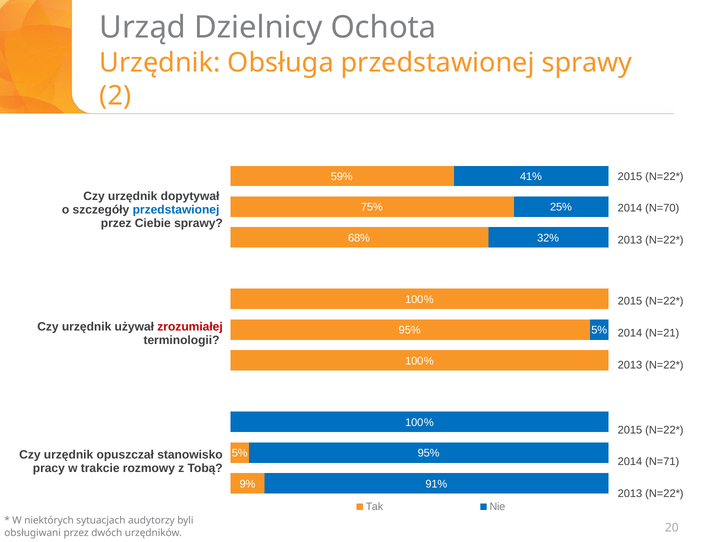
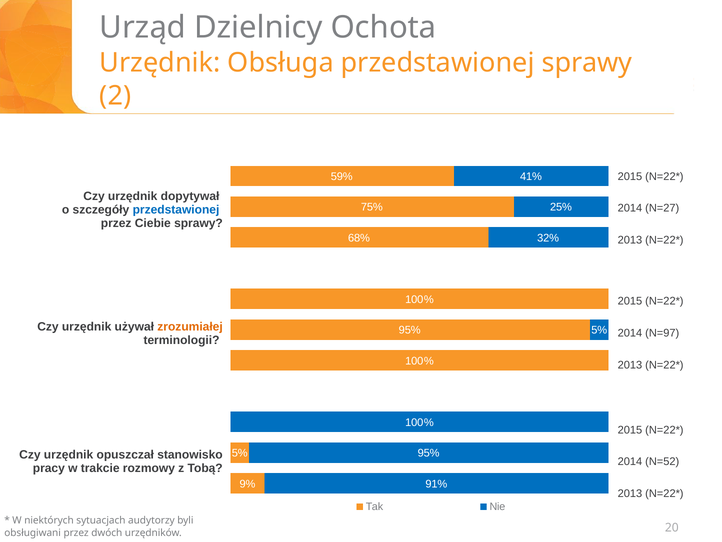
N=70: N=70 -> N=27
zrozumiałej colour: red -> orange
N=21: N=21 -> N=97
N=71: N=71 -> N=52
